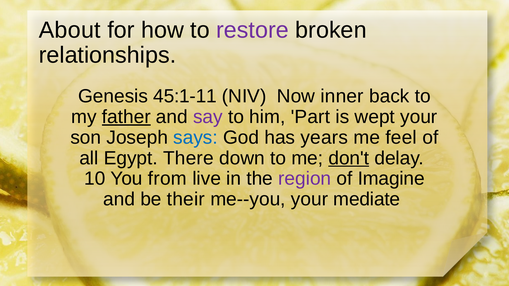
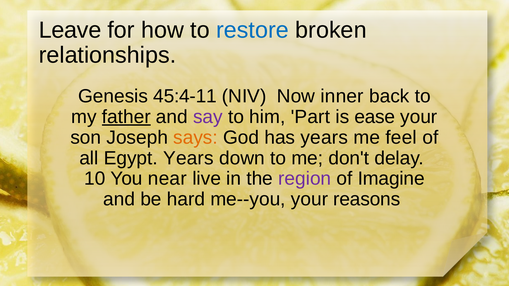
About: About -> Leave
restore colour: purple -> blue
45:1-11: 45:1-11 -> 45:4-11
wept: wept -> ease
says colour: blue -> orange
Egypt There: There -> Years
don't underline: present -> none
from: from -> near
their: their -> hard
mediate: mediate -> reasons
